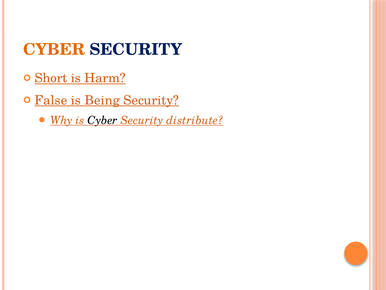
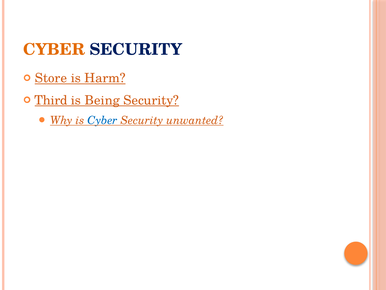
Short: Short -> Store
False: False -> Third
Cyber at (102, 120) colour: black -> blue
distribute: distribute -> unwanted
